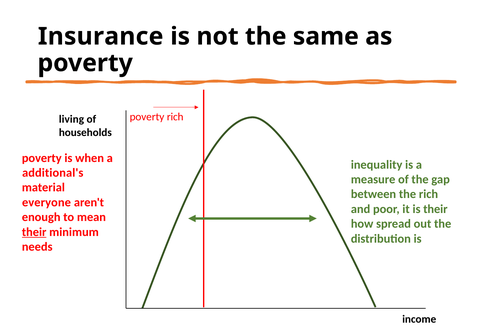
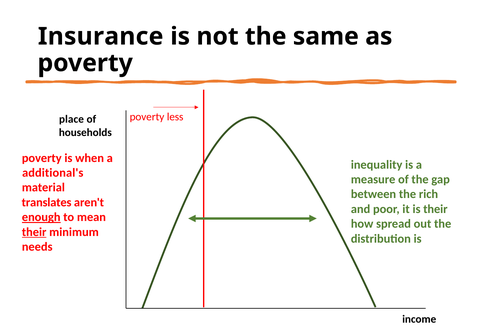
poverty rich: rich -> less
living: living -> place
everyone: everyone -> translates
enough underline: none -> present
